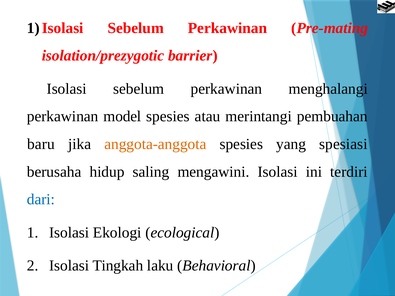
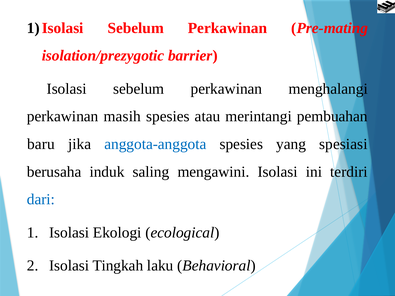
model: model -> masih
anggota-anggota colour: orange -> blue
hidup: hidup -> induk
